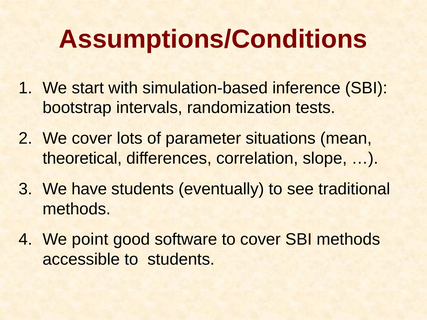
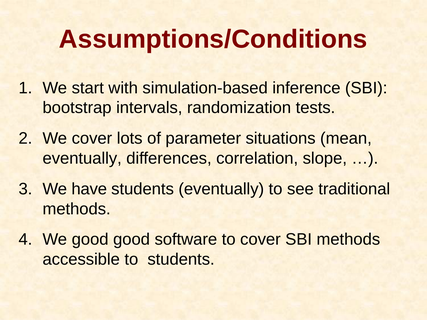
theoretical at (82, 158): theoretical -> eventually
We point: point -> good
